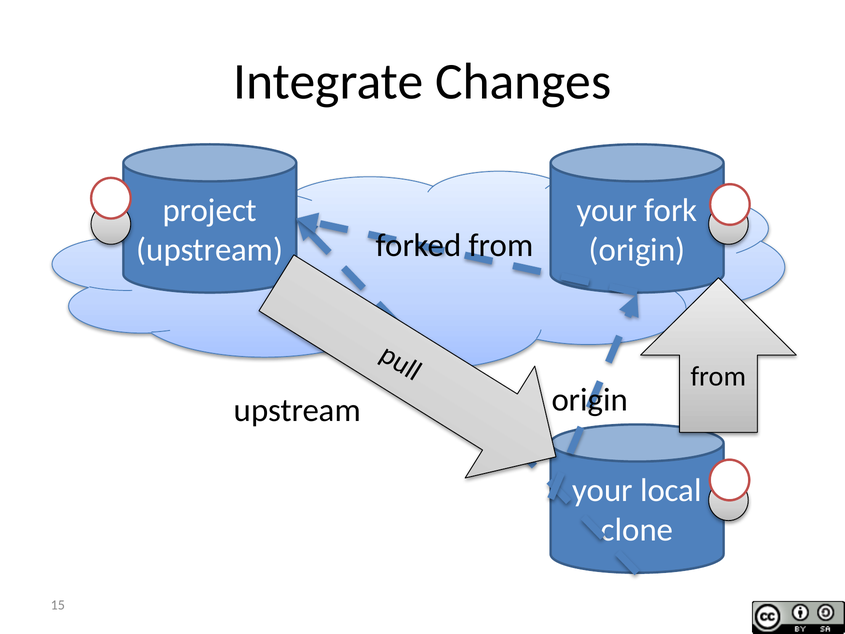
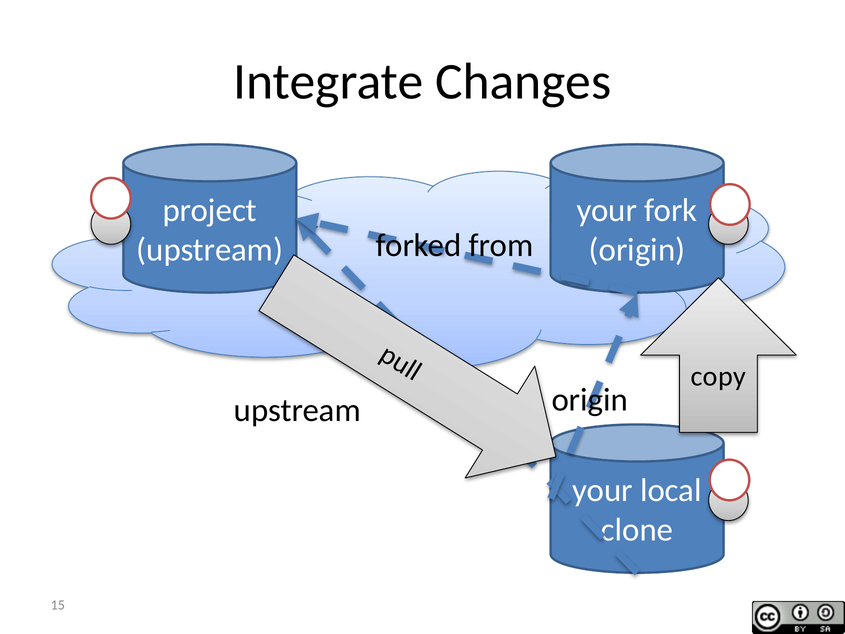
from at (718, 376): from -> copy
